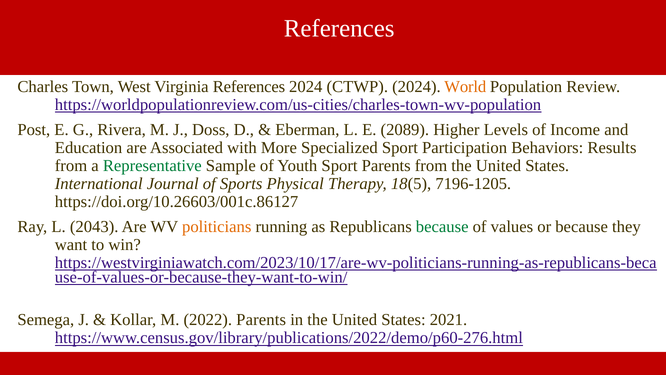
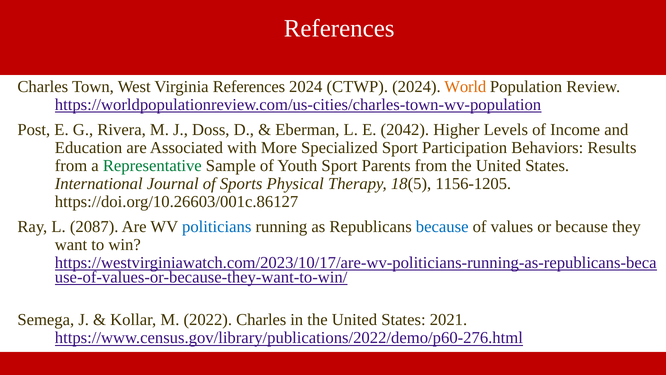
2089: 2089 -> 2042
7196-1205: 7196-1205 -> 1156-1205
2043: 2043 -> 2087
politicians colour: orange -> blue
because at (442, 226) colour: green -> blue
2022 Parents: Parents -> Charles
